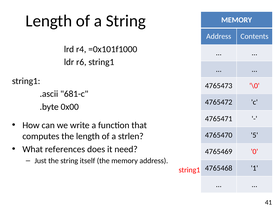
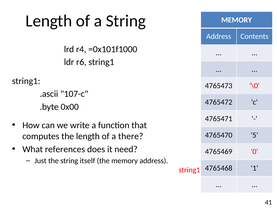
681-c: 681-c -> 107-c
strlen: strlen -> there
